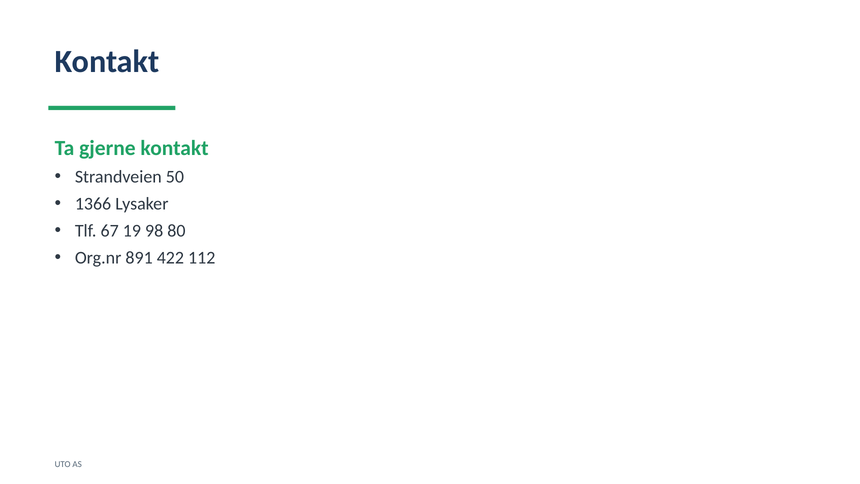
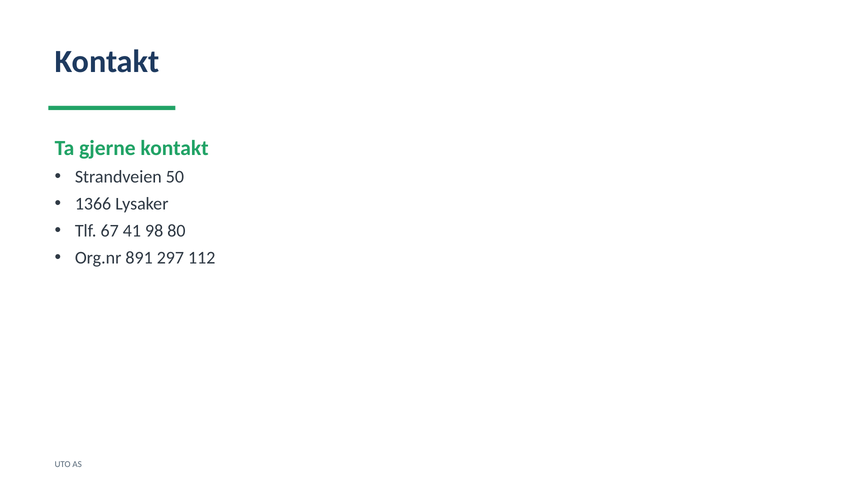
19: 19 -> 41
422: 422 -> 297
